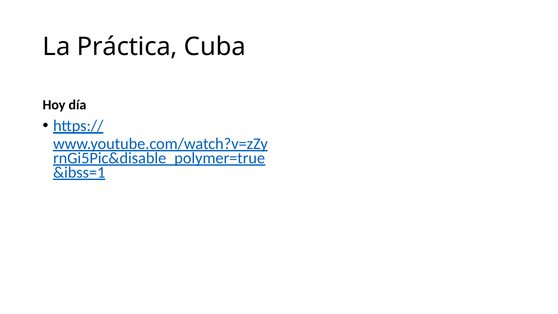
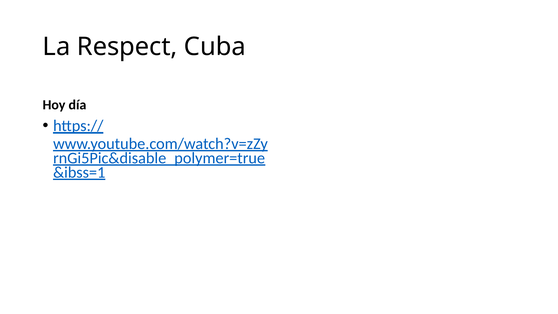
Práctica: Práctica -> Respect
